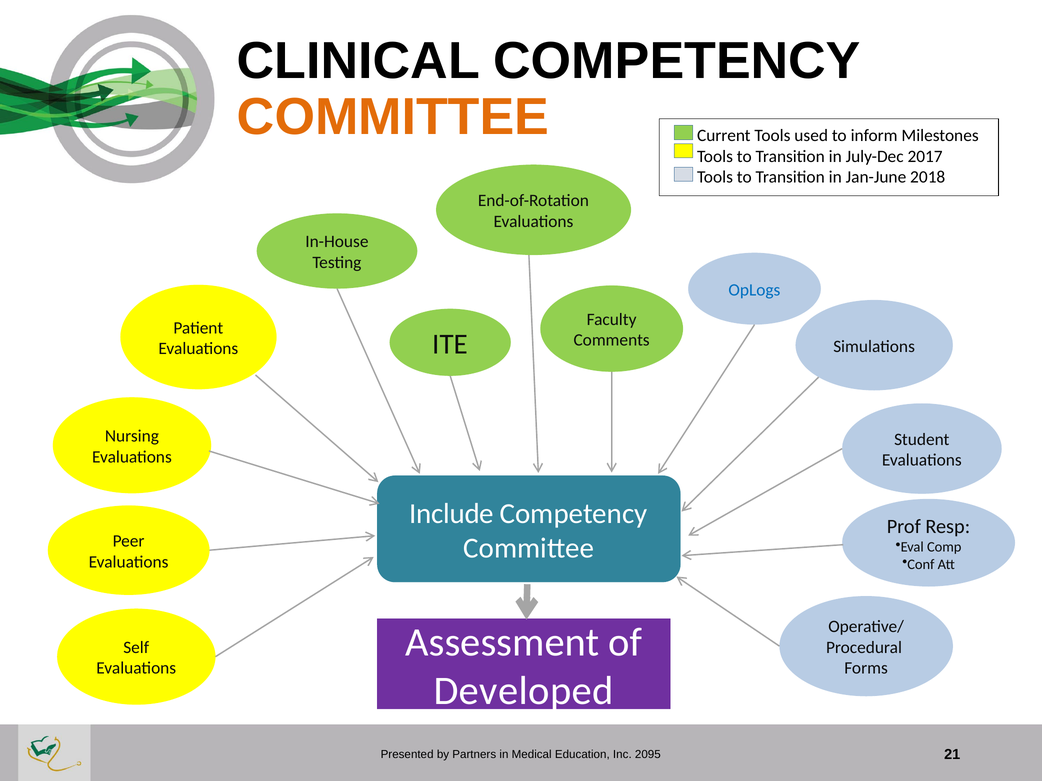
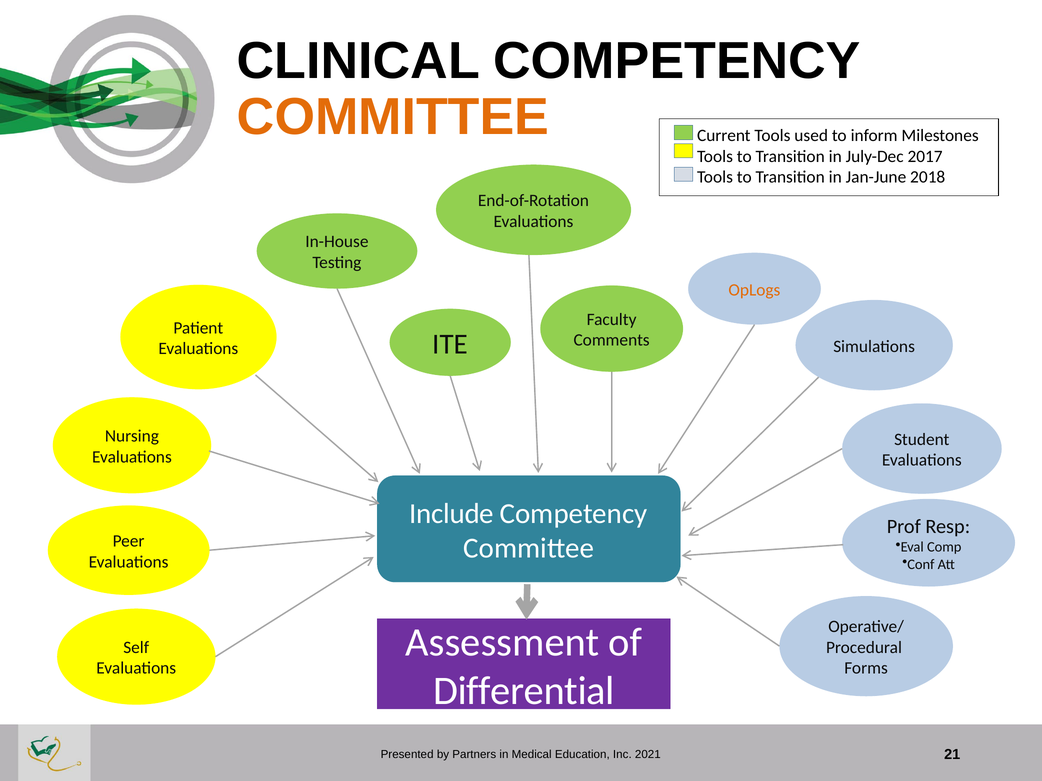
OpLogs colour: blue -> orange
Developed: Developed -> Differential
2095: 2095 -> 2021
